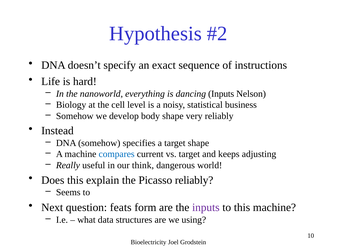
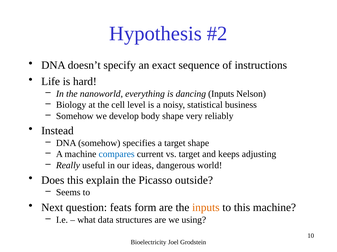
think: think -> ideas
Picasso reliably: reliably -> outside
inputs at (206, 208) colour: purple -> orange
